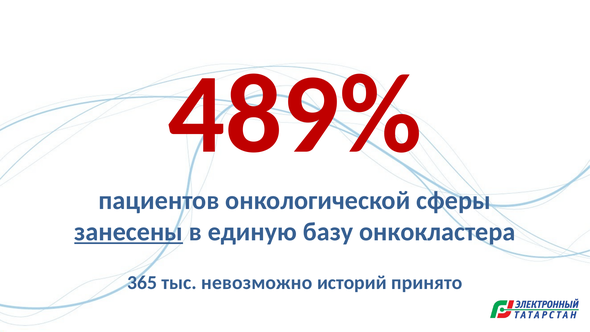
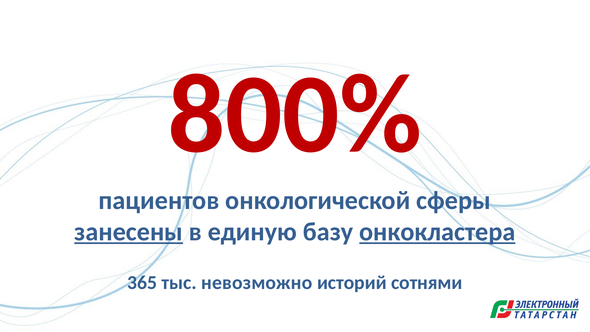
489%: 489% -> 800%
онкокластера underline: none -> present
принято: принято -> сотнями
